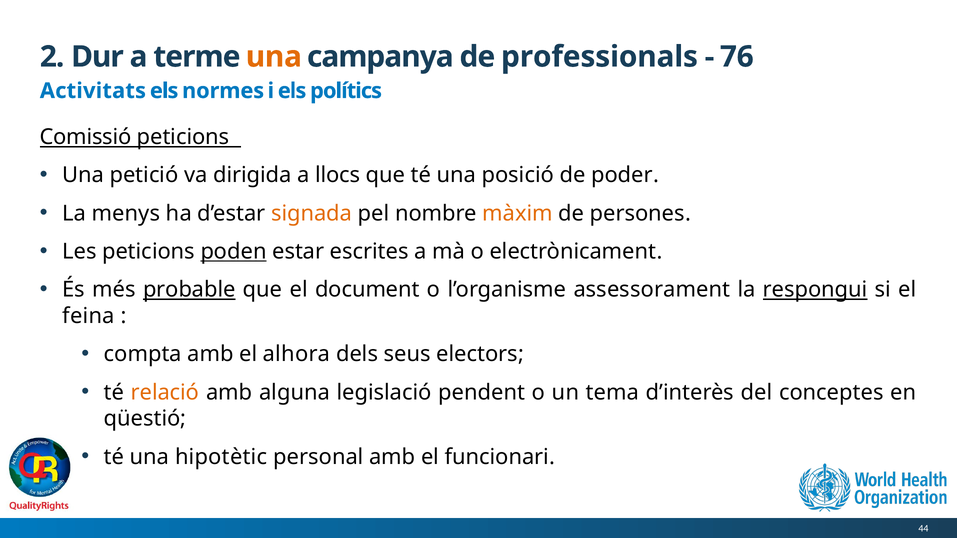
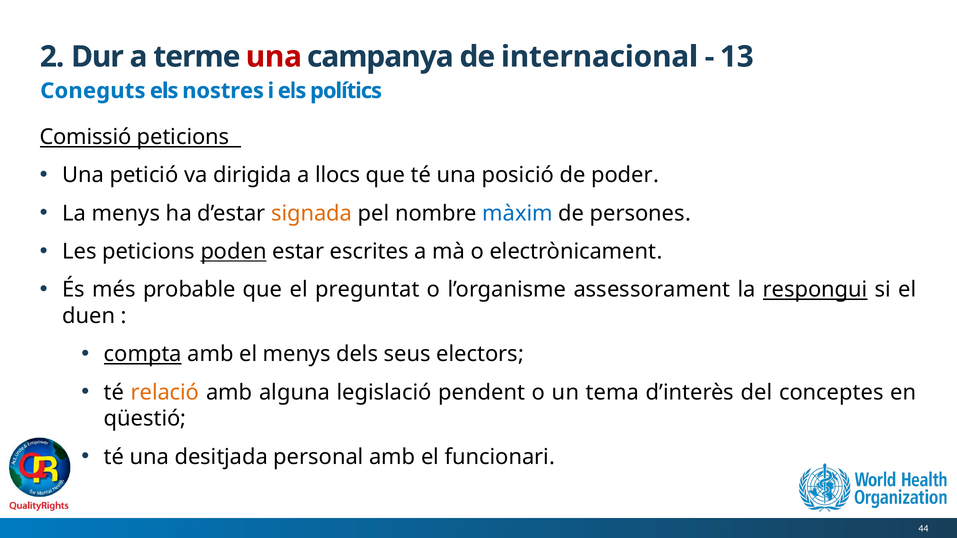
una at (274, 57) colour: orange -> red
professionals: professionals -> internacional
76: 76 -> 13
Activitats: Activitats -> Coneguts
normes: normes -> nostres
màxim colour: orange -> blue
probable underline: present -> none
document: document -> preguntat
feina: feina -> duen
compta underline: none -> present
el alhora: alhora -> menys
hipotètic: hipotètic -> desitjada
